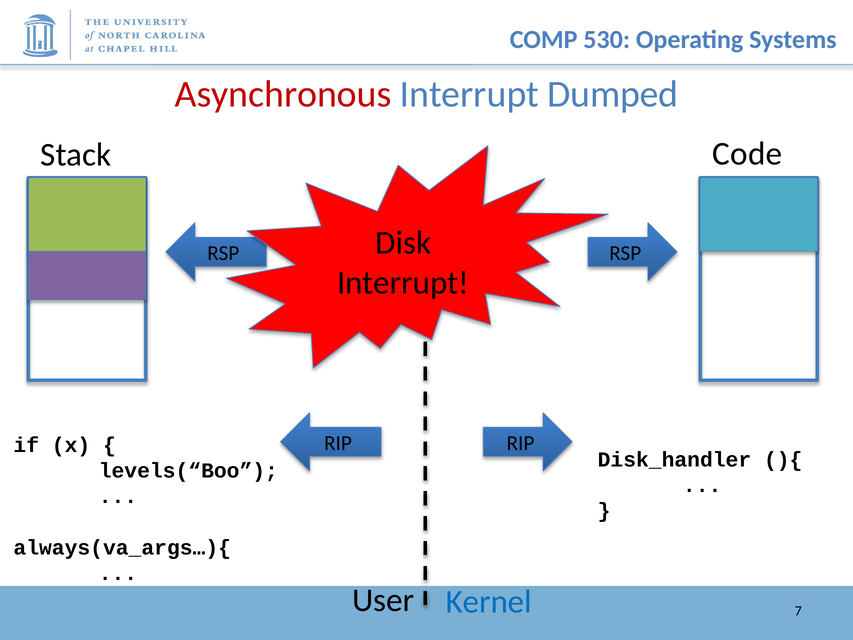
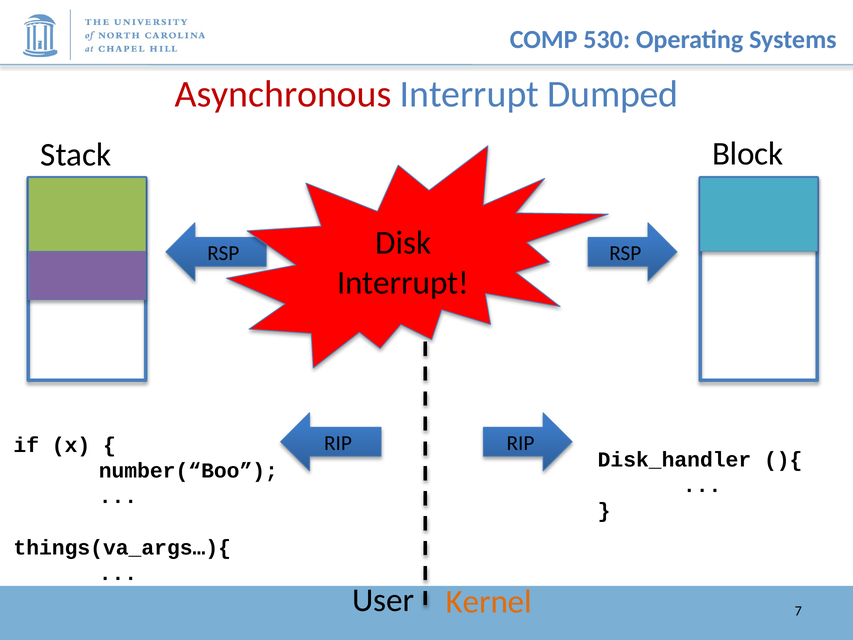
Code: Code -> Block
levels(“Boo: levels(“Boo -> number(“Boo
always(va_args…){: always(va_args…){ -> things(va_args…){
Kernel colour: blue -> orange
